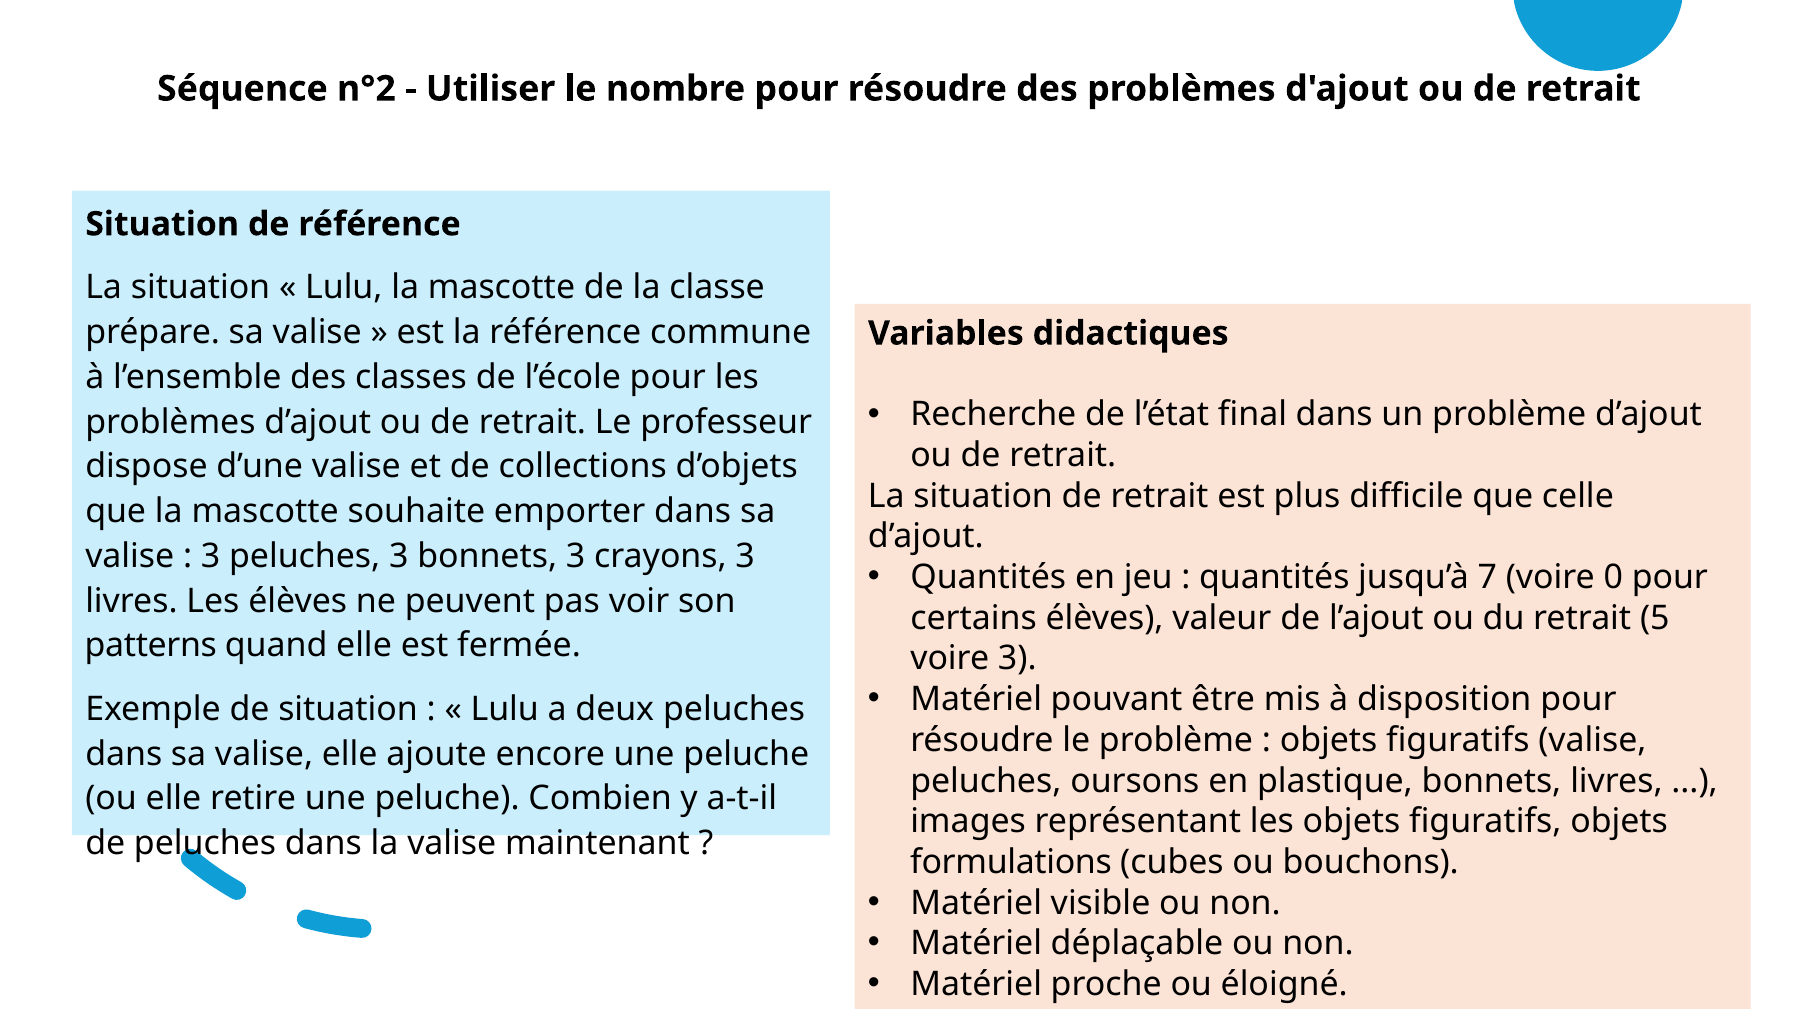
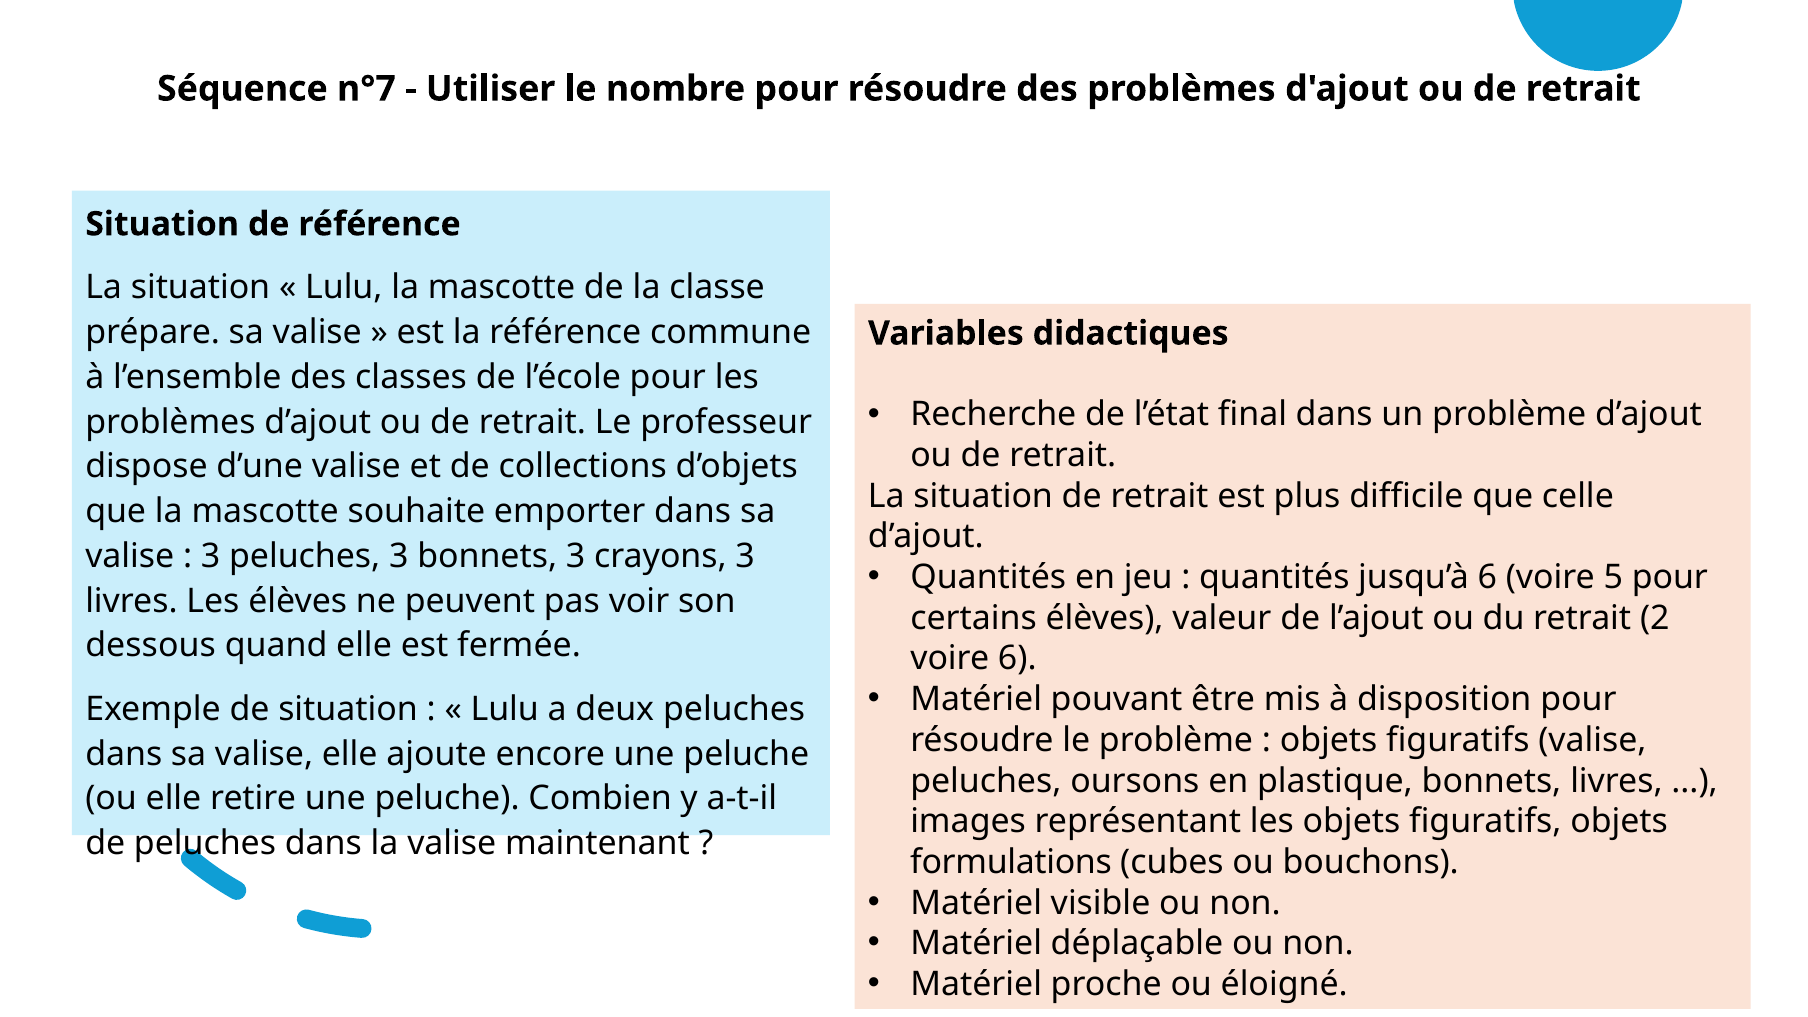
n°2: n°2 -> n°7
jusqu’à 7: 7 -> 6
0: 0 -> 5
5: 5 -> 2
patterns: patterns -> dessous
voire 3: 3 -> 6
